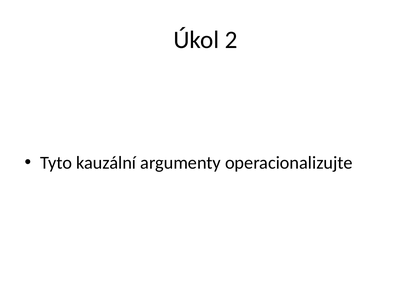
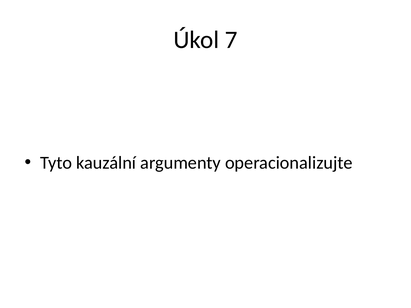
2: 2 -> 7
